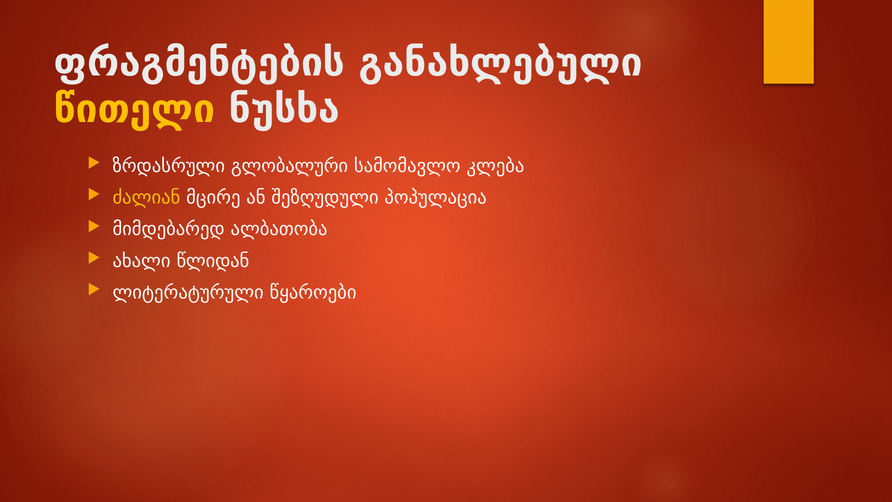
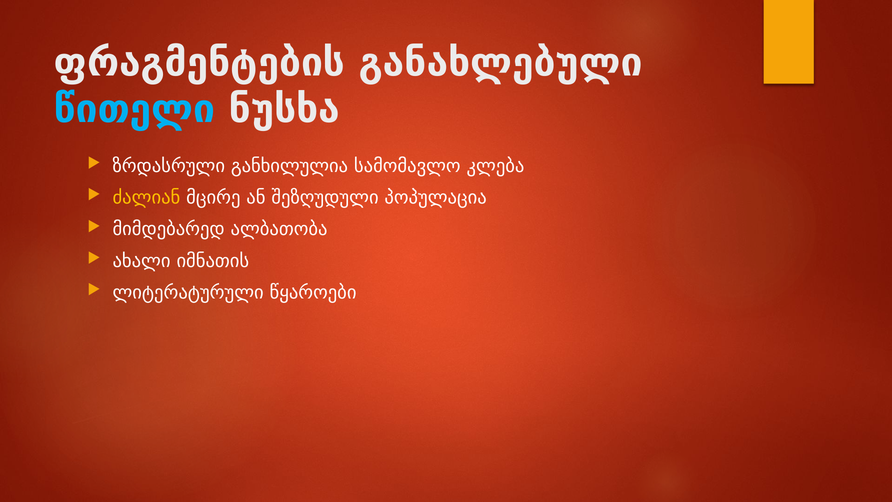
წითელი colour: yellow -> light blue
გლობალური: გლობალური -> განხილულია
წლიდან: წლიდან -> იმნათის
